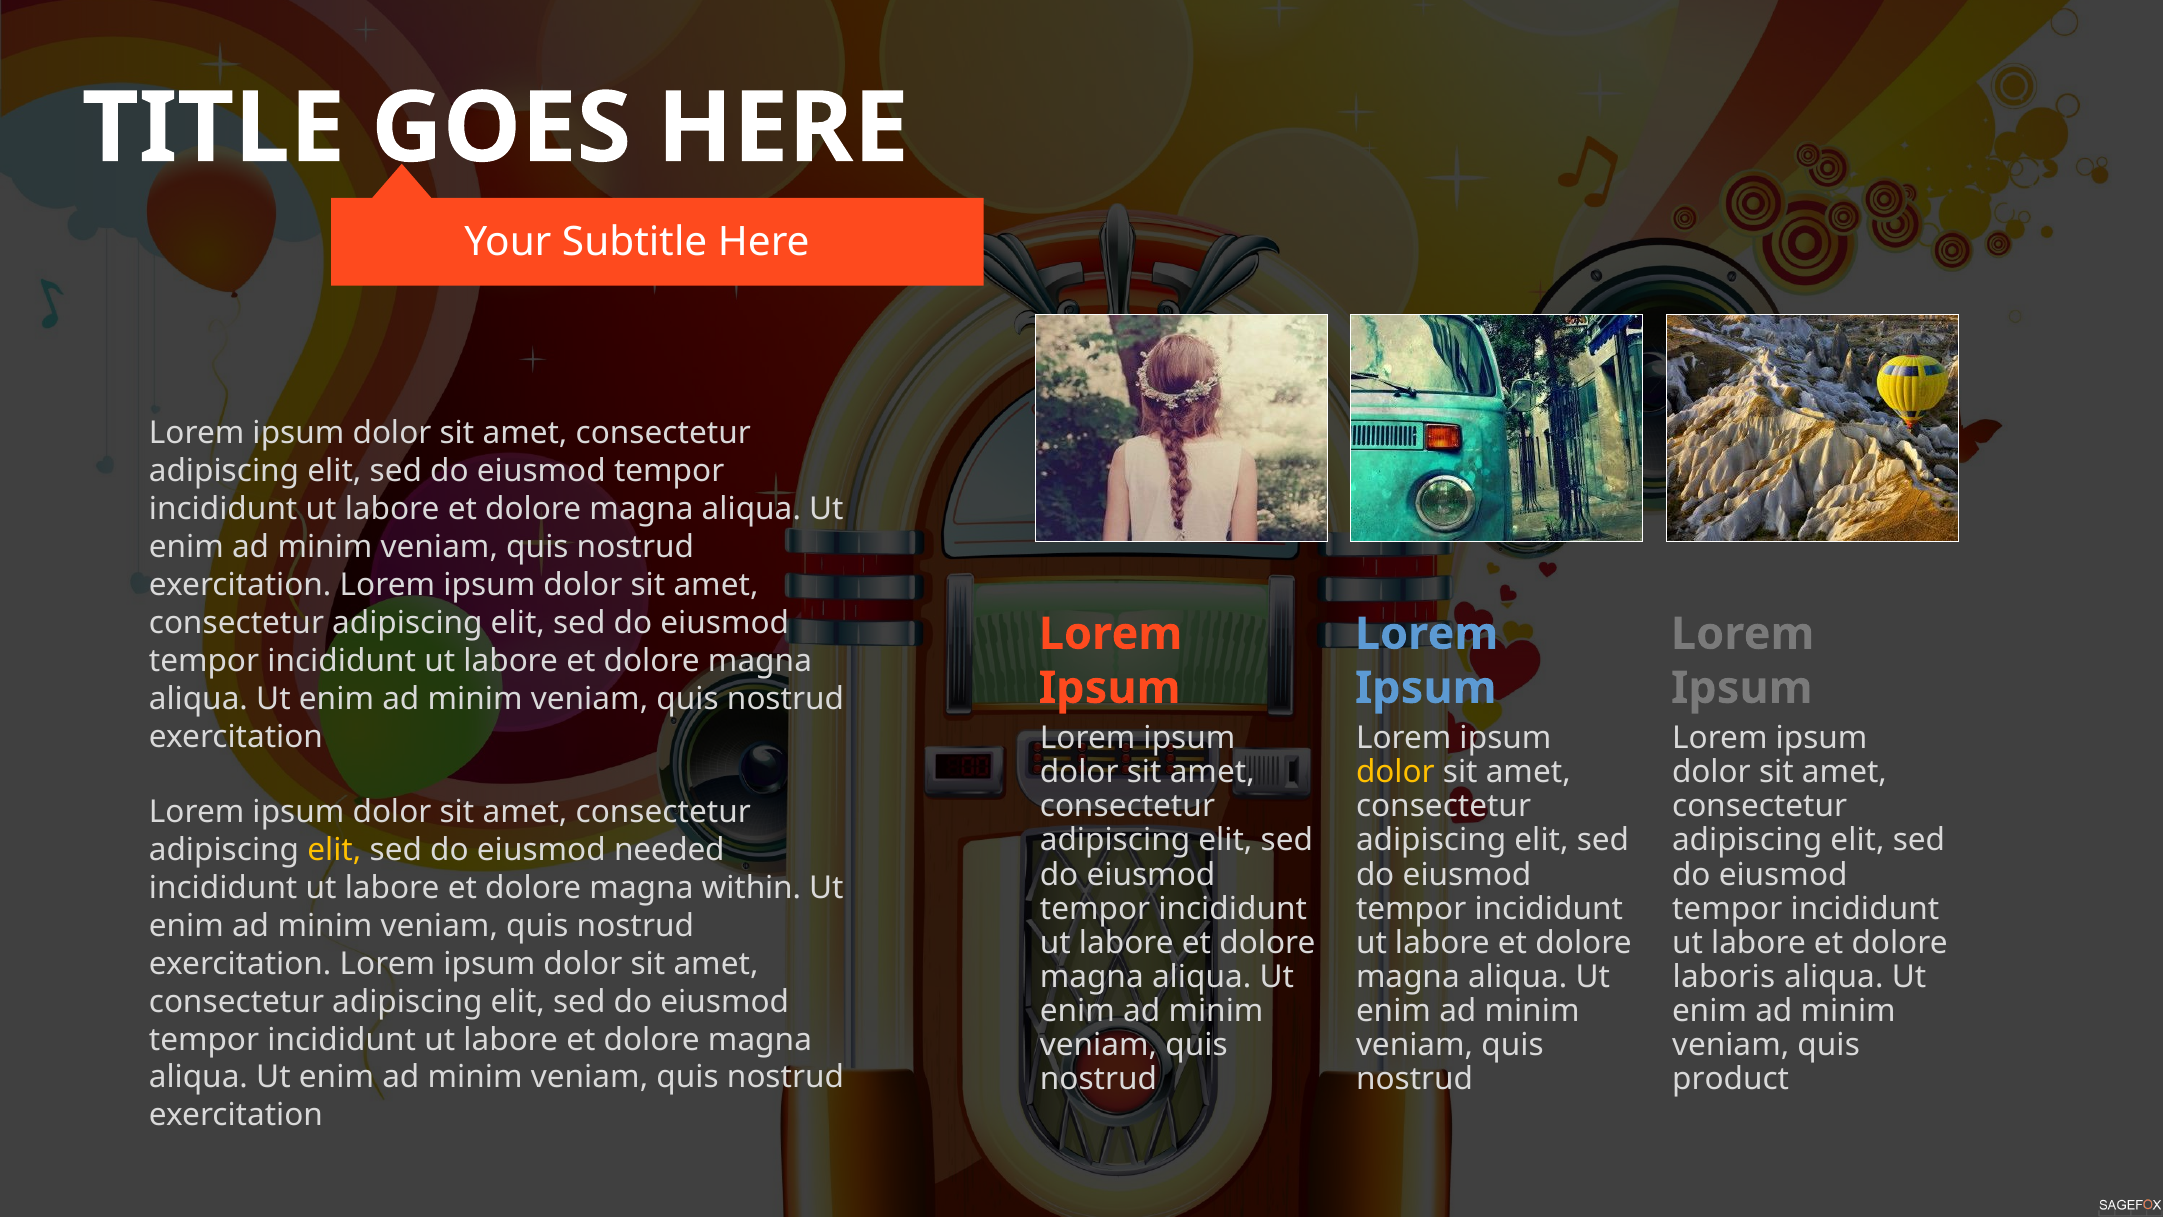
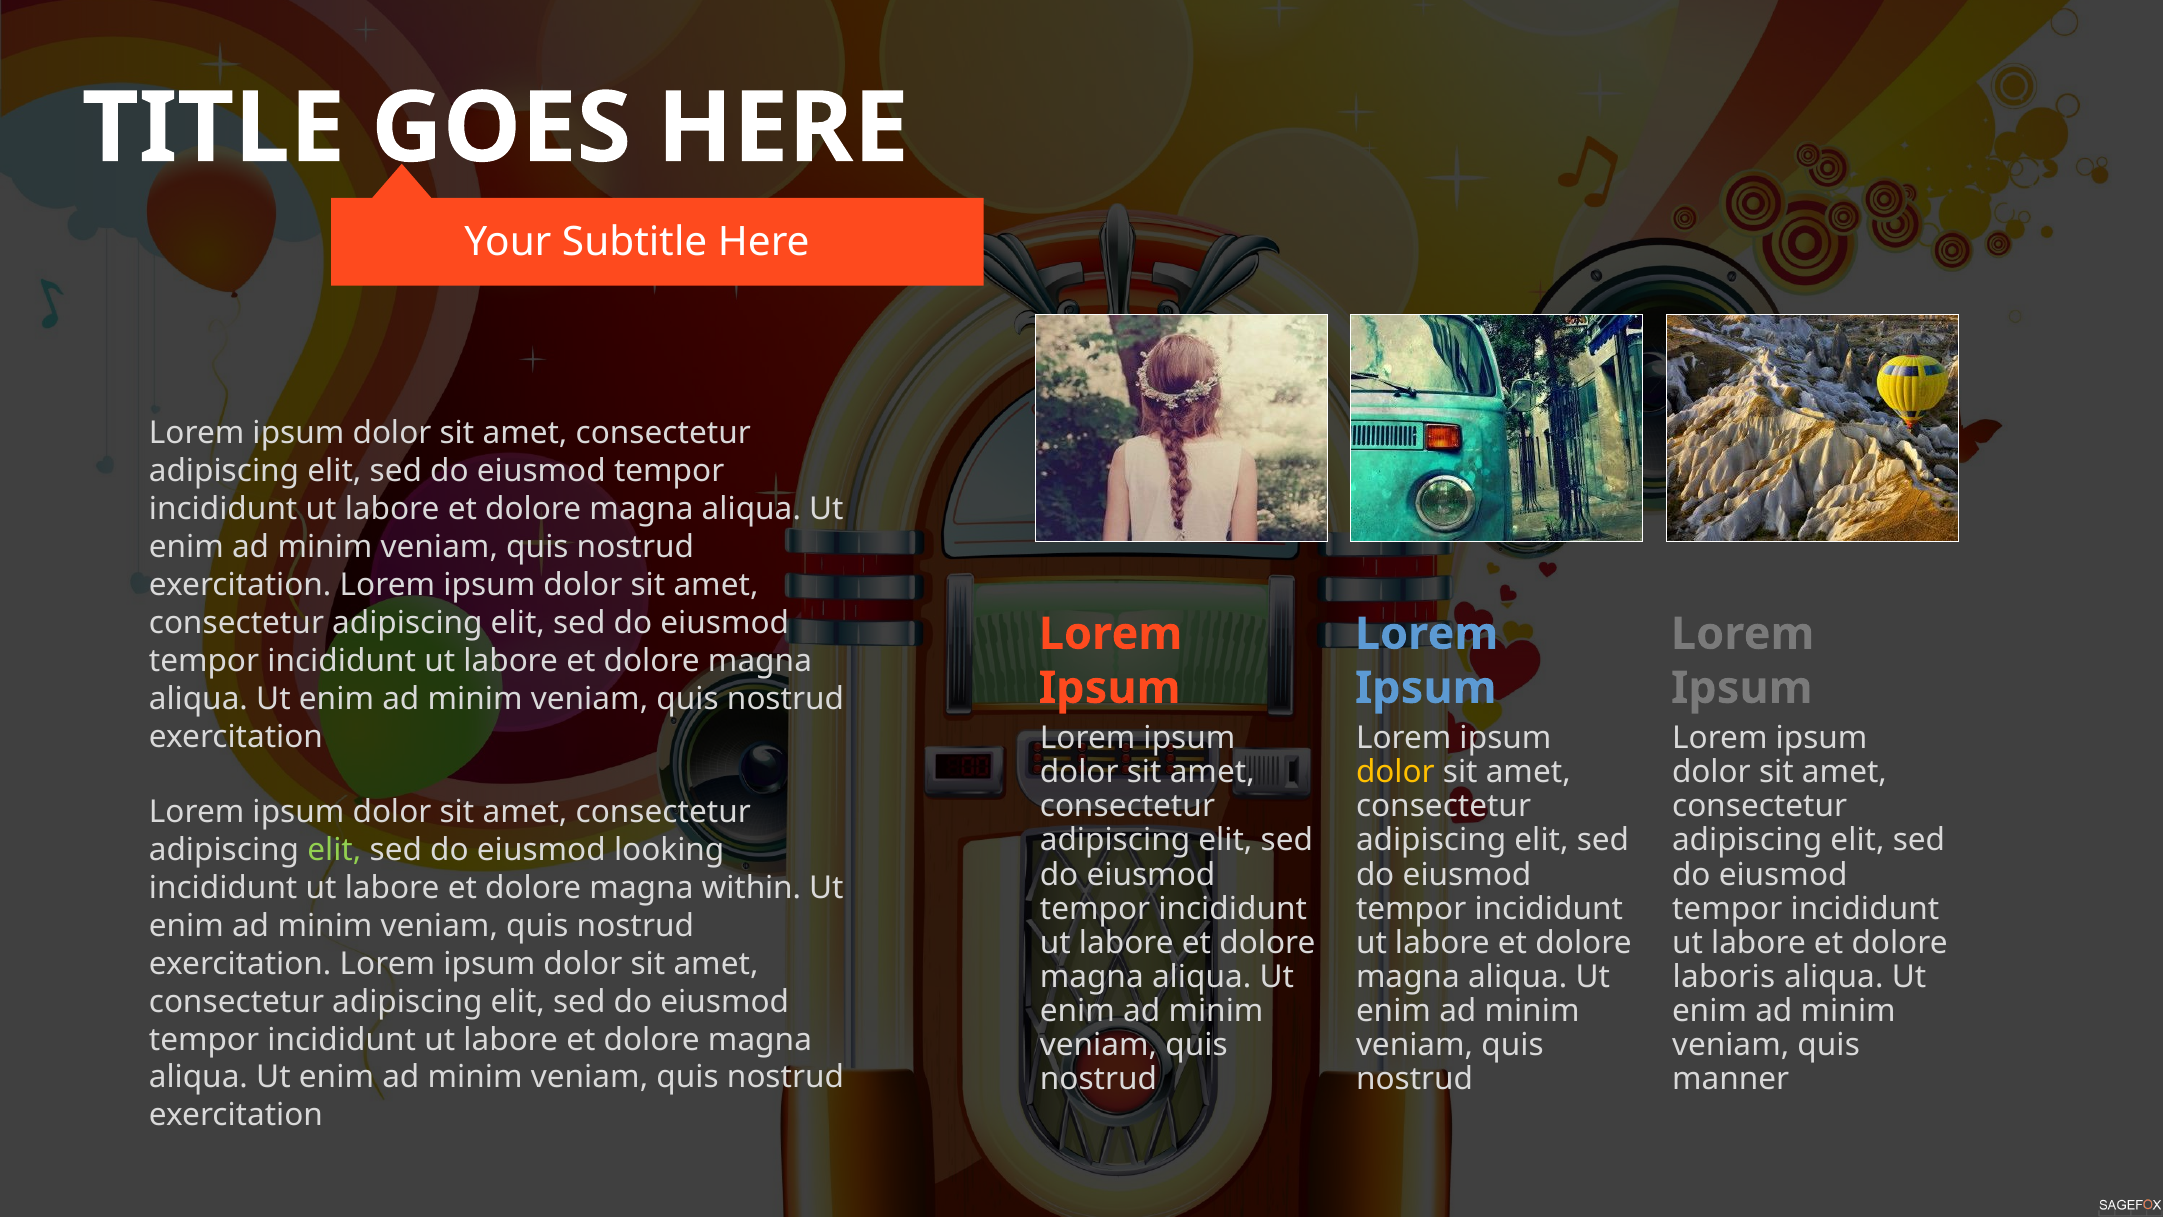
elit at (334, 850) colour: yellow -> light green
needed: needed -> looking
product: product -> manner
